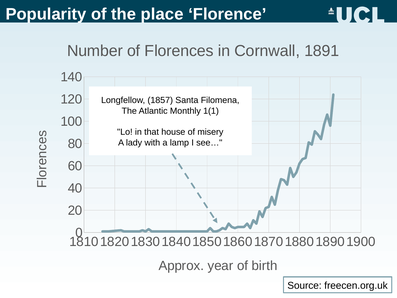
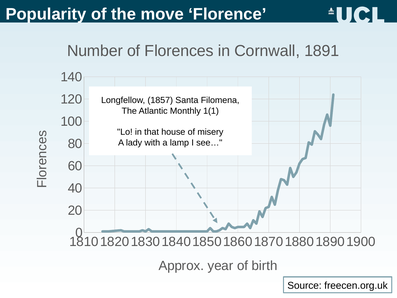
place: place -> move
